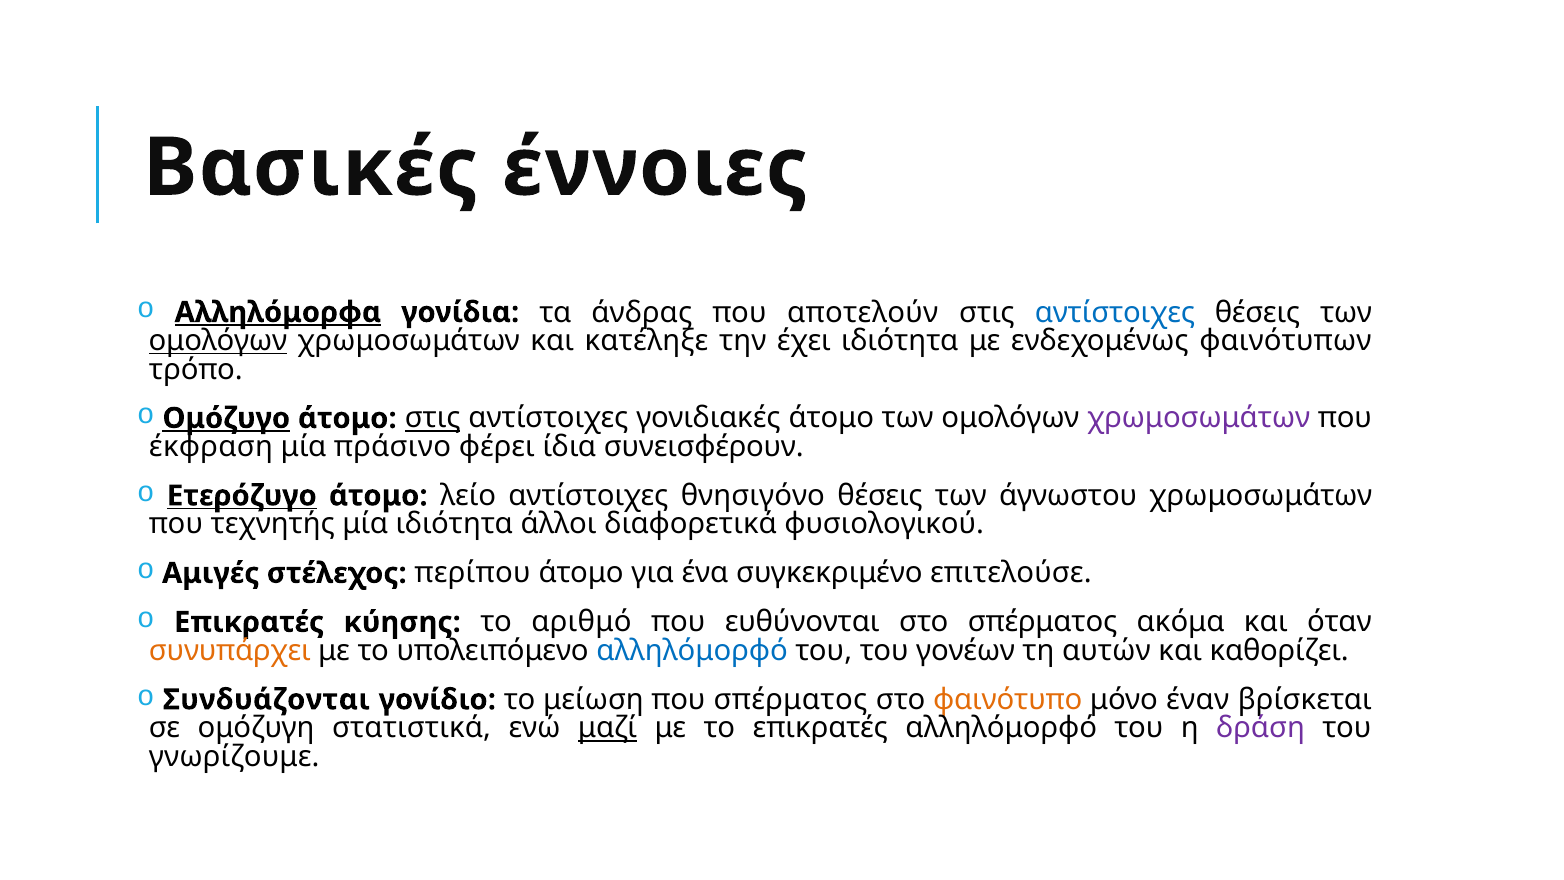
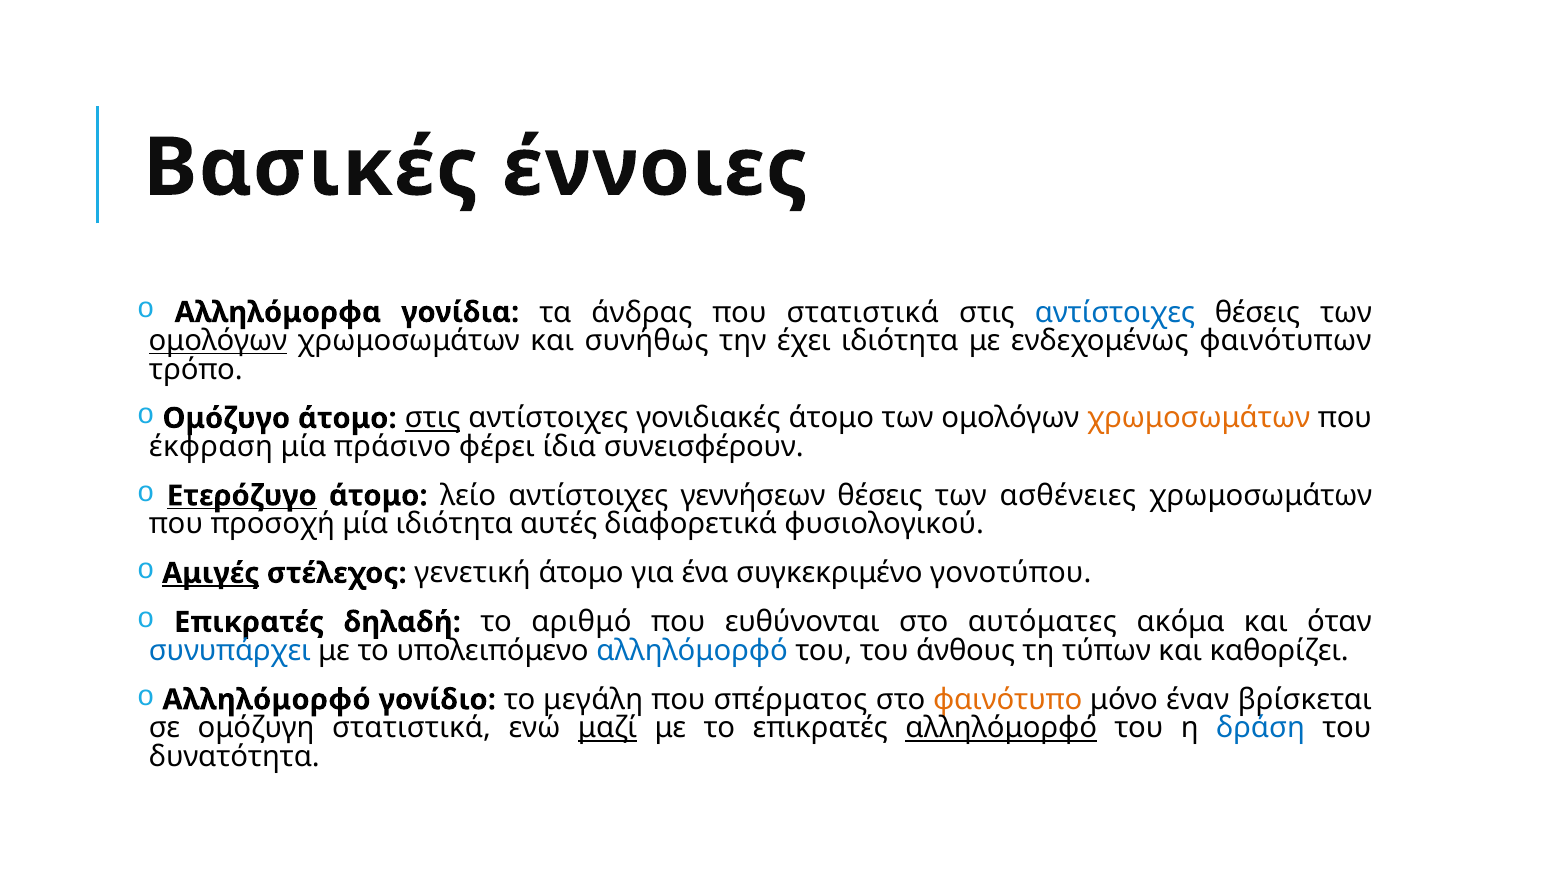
Αλληλόμορφα underline: present -> none
που αποτελούν: αποτελούν -> στατιστικά
κατέληξε: κατέληξε -> συνήθως
Ομόζυγο underline: present -> none
χρωμοσωμάτων at (1199, 418) colour: purple -> orange
θνησιγόνο: θνησιγόνο -> γεννήσεων
άγνωστου: άγνωστου -> ασθένειες
τεχνητής: τεχνητής -> προσοχή
άλλοι: άλλοι -> αυτές
Αμιγές underline: none -> present
περίπου: περίπου -> γενετική
επιτελούσε: επιτελούσε -> γονοτύπου
κύησης: κύησης -> δηλαδή
στο σπέρματος: σπέρματος -> αυτόματες
συνυπάρχει colour: orange -> blue
γονέων: γονέων -> άνθους
αυτών: αυτών -> τύπων
Συνδυάζονται at (266, 699): Συνδυάζονται -> Αλληλόμορφό
μείωση: μείωση -> μεγάλη
αλληλόμορφό at (1001, 728) underline: none -> present
δράση colour: purple -> blue
γνωρίζουμε: γνωρίζουμε -> δυνατότητα
